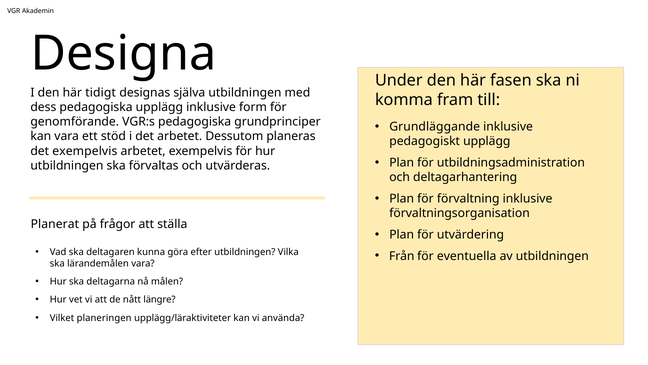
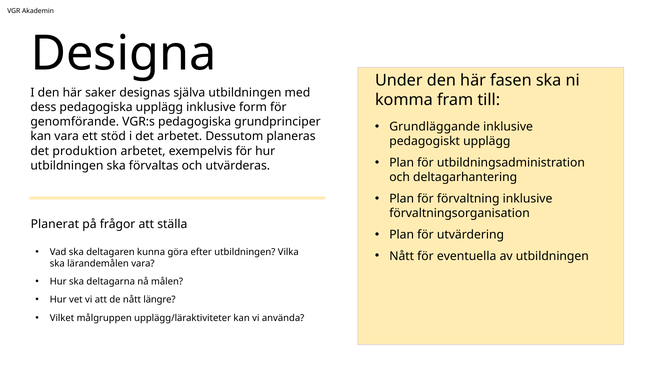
tidigt: tidigt -> saker
det exempelvis: exempelvis -> produktion
Från at (402, 256): Från -> Nått
planeringen: planeringen -> målgruppen
